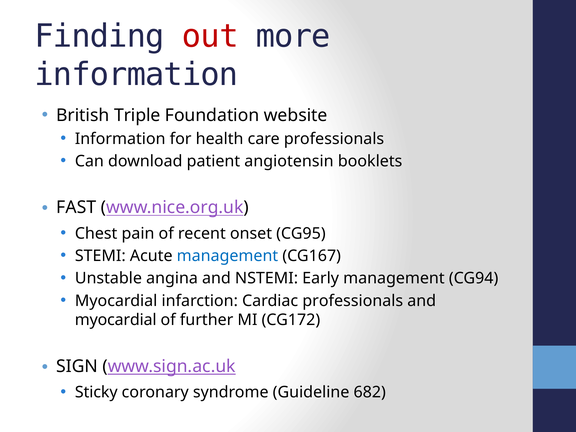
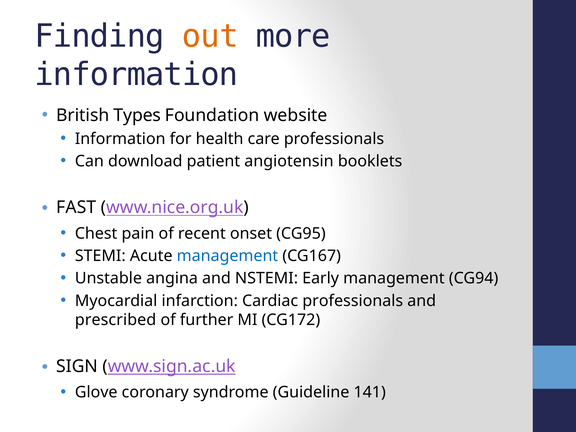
out colour: red -> orange
Triple: Triple -> Types
myocardial at (116, 320): myocardial -> prescribed
Sticky: Sticky -> Glove
682: 682 -> 141
